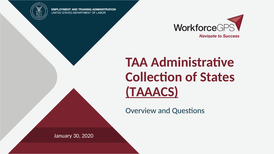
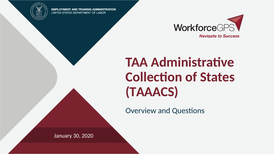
TAAACS underline: present -> none
